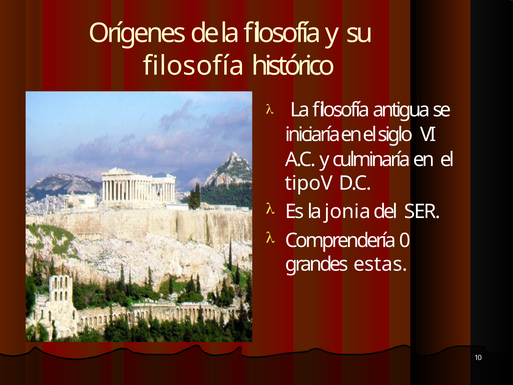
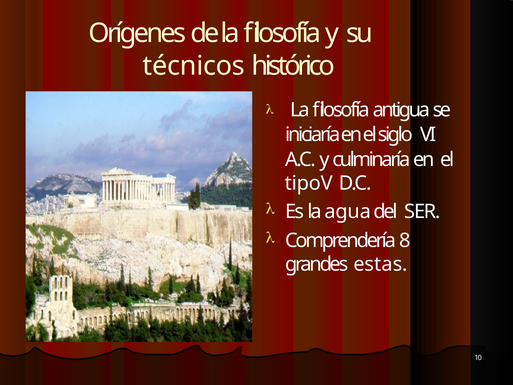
filosofía at (194, 66): filosofía -> técnicos
jonia: jonia -> agua
0: 0 -> 8
